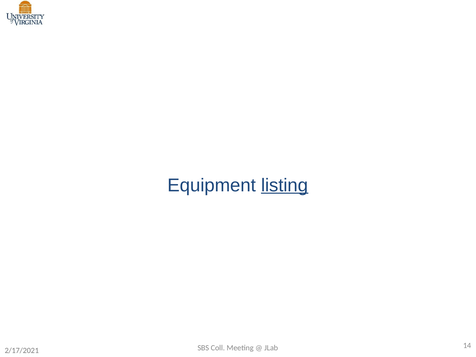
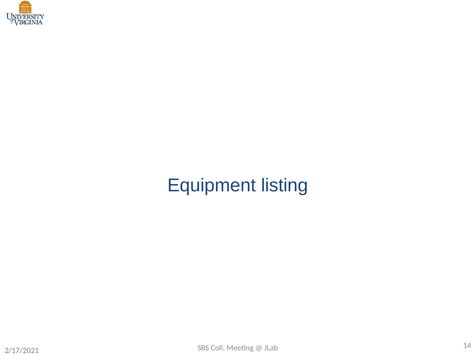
listing underline: present -> none
